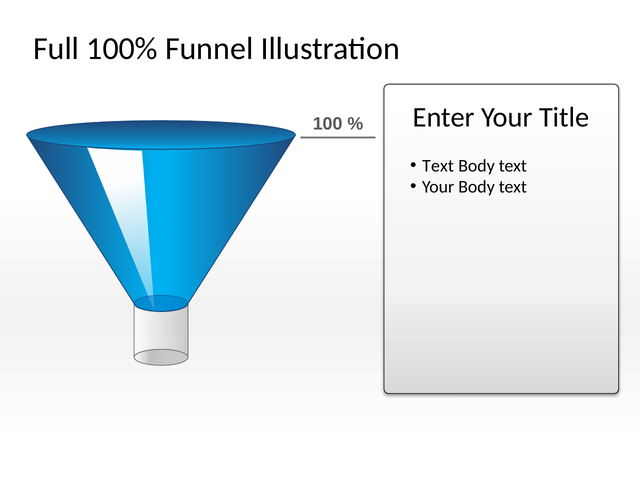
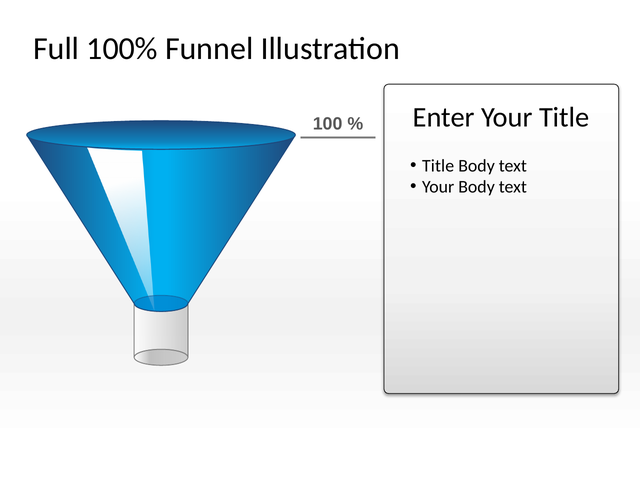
Text at (438, 166): Text -> Title
